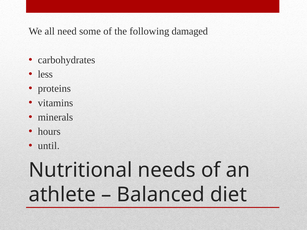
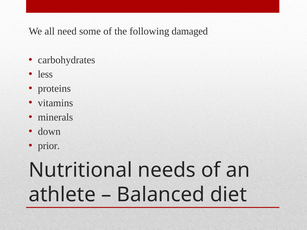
hours: hours -> down
until: until -> prior
